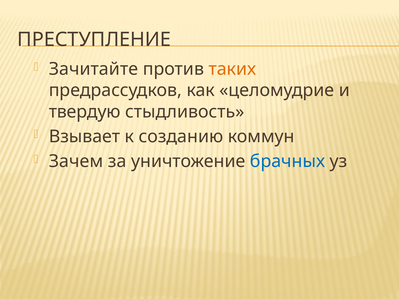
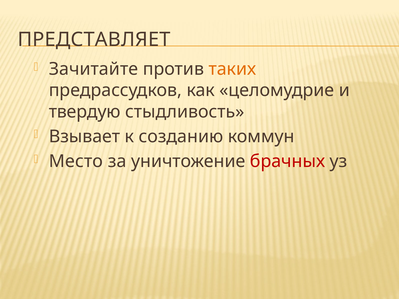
ПРЕСТУПЛЕНИЕ: ПРЕСТУПЛЕНИЕ -> ПРЕДСТАВЛЯЕТ
Зачем: Зачем -> Место
брачных colour: blue -> red
